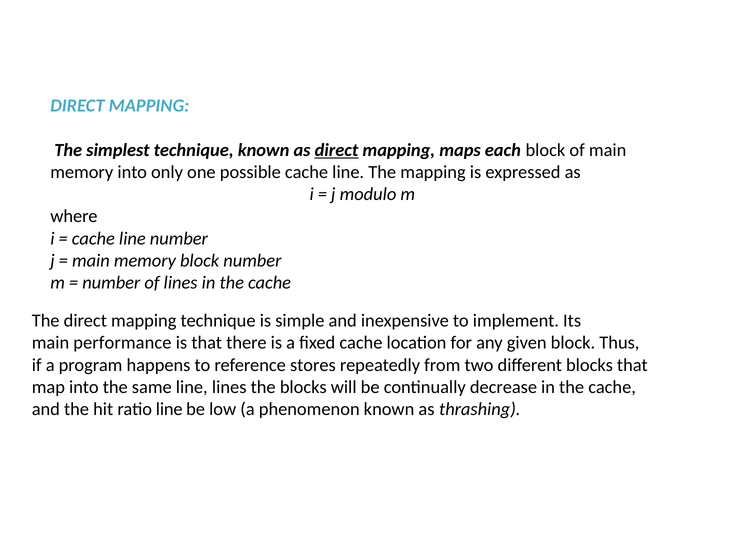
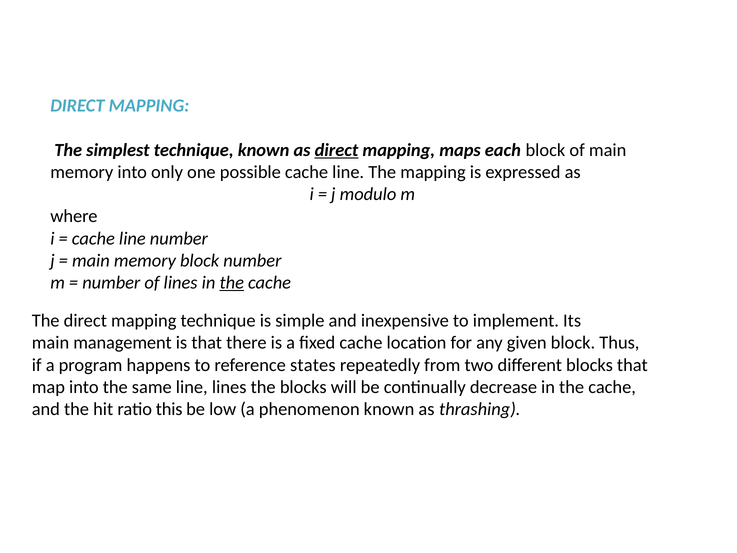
the at (232, 283) underline: none -> present
performance: performance -> management
stores: stores -> states
ratio line: line -> this
